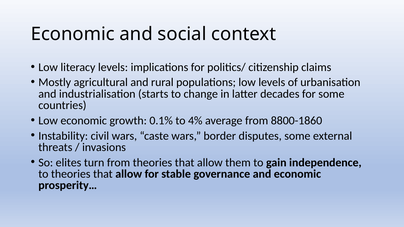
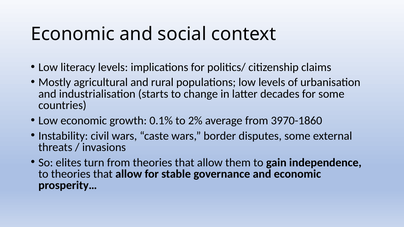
4%: 4% -> 2%
8800-1860: 8800-1860 -> 3970-1860
